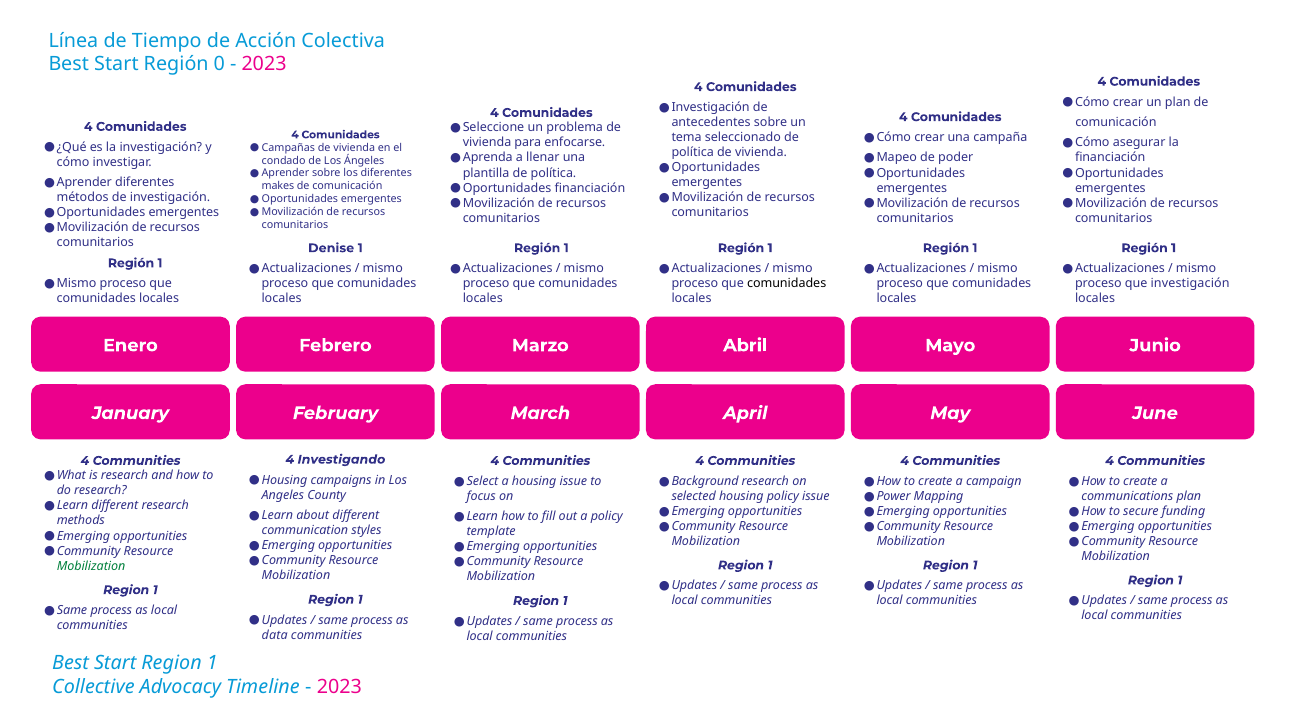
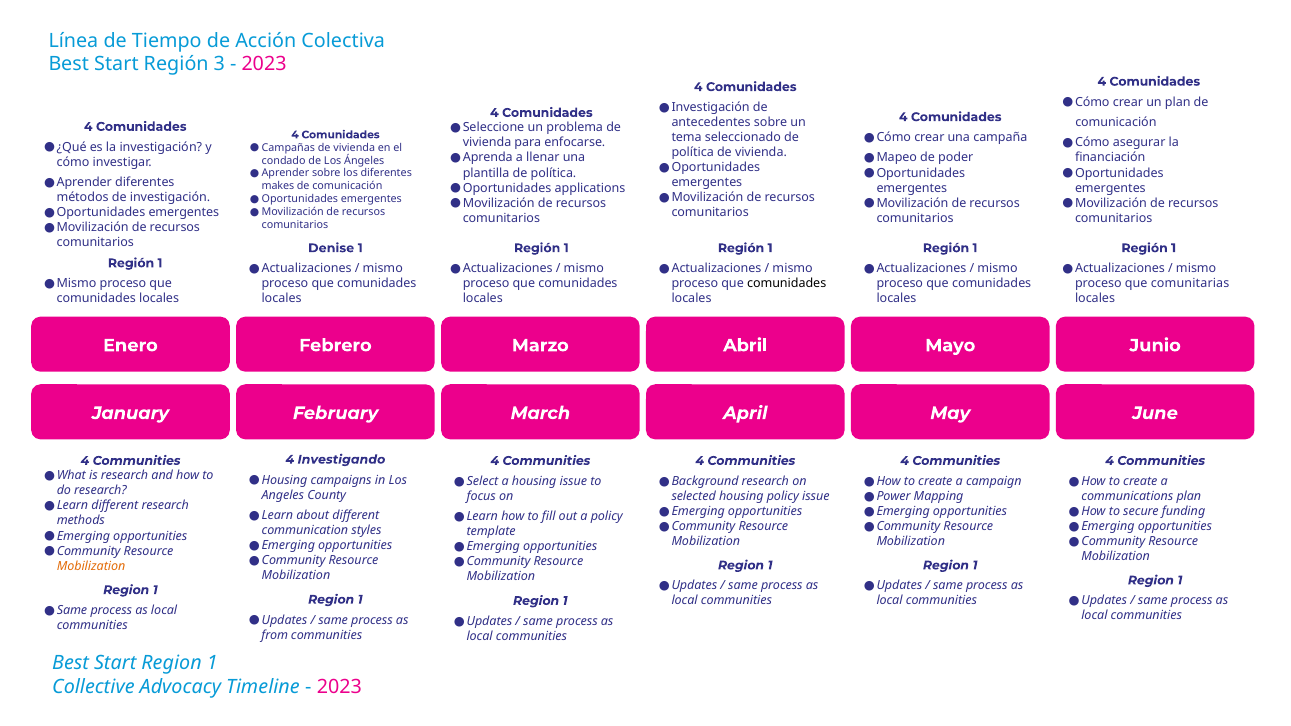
0: 0 -> 3
financiación at (590, 188): financiación -> applications
que investigación: investigación -> comunitarias
Mobilization at (91, 566) colour: green -> orange
data: data -> from
